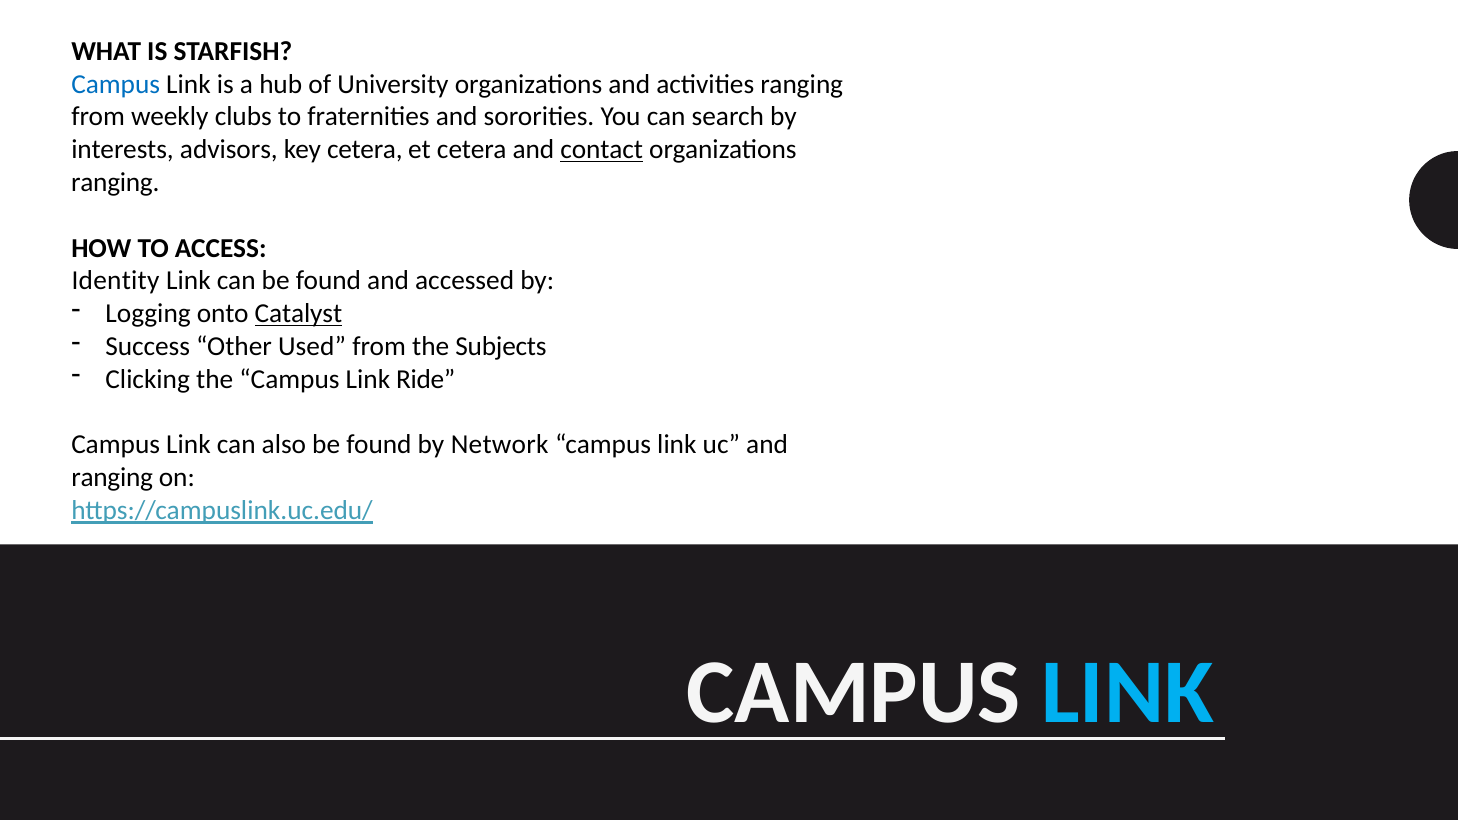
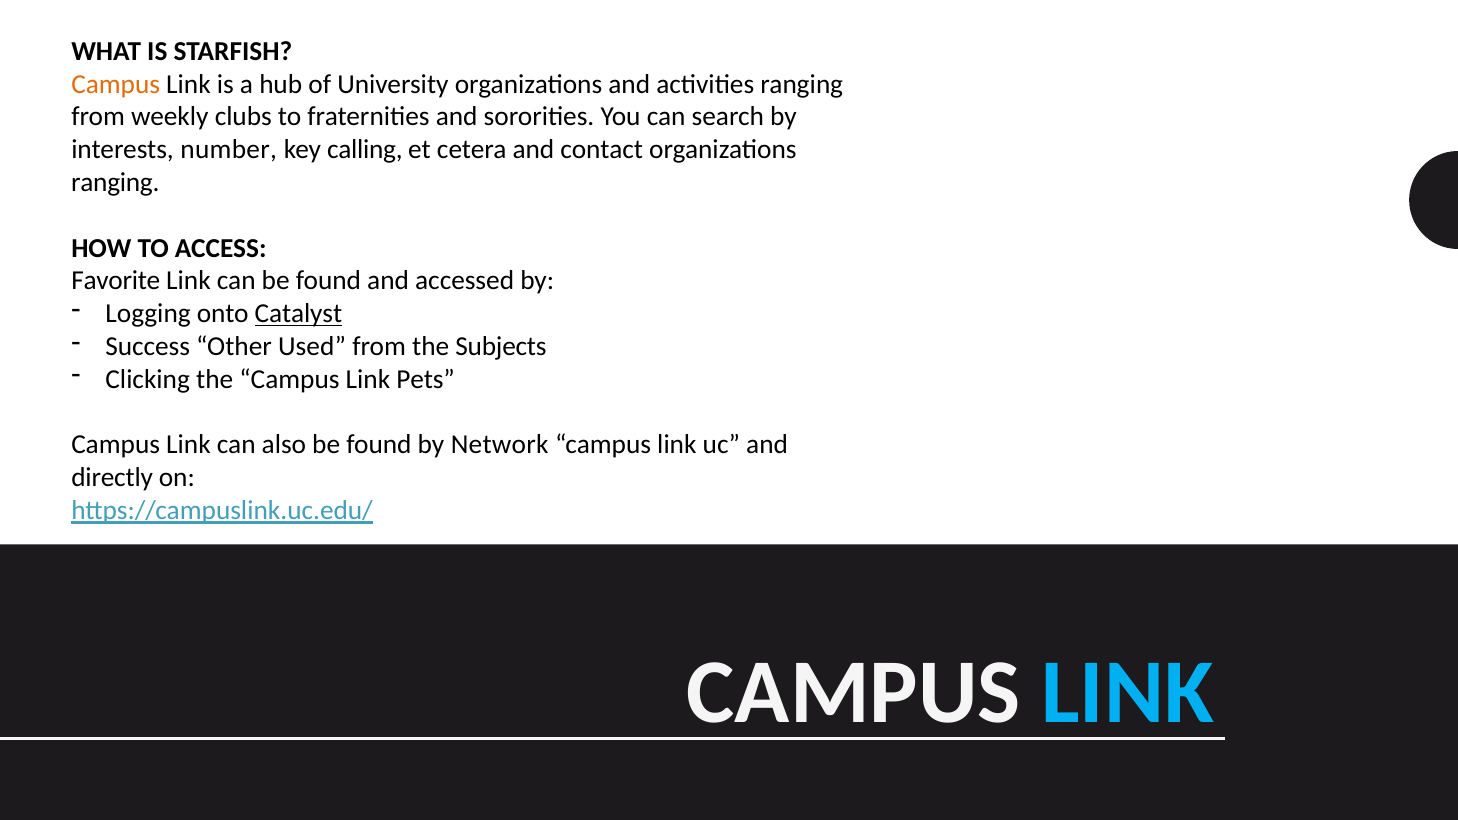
Campus at (116, 84) colour: blue -> orange
advisors: advisors -> number
key cetera: cetera -> calling
contact underline: present -> none
Identity: Identity -> Favorite
Ride: Ride -> Pets
ranging at (112, 478): ranging -> directly
